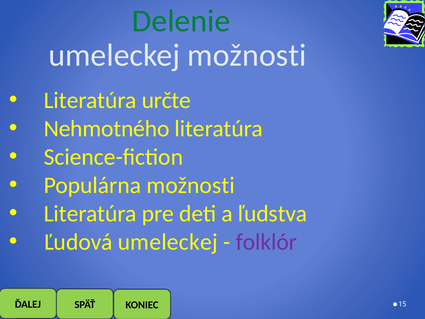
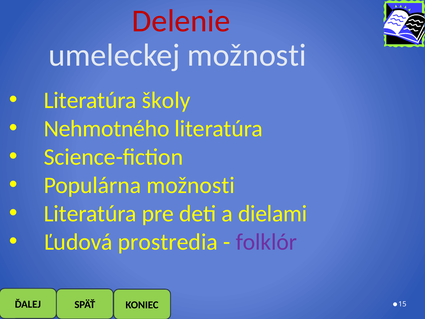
Delenie colour: green -> red
určte: určte -> školy
ľudstva: ľudstva -> dielami
Ľudová umeleckej: umeleckej -> prostredia
